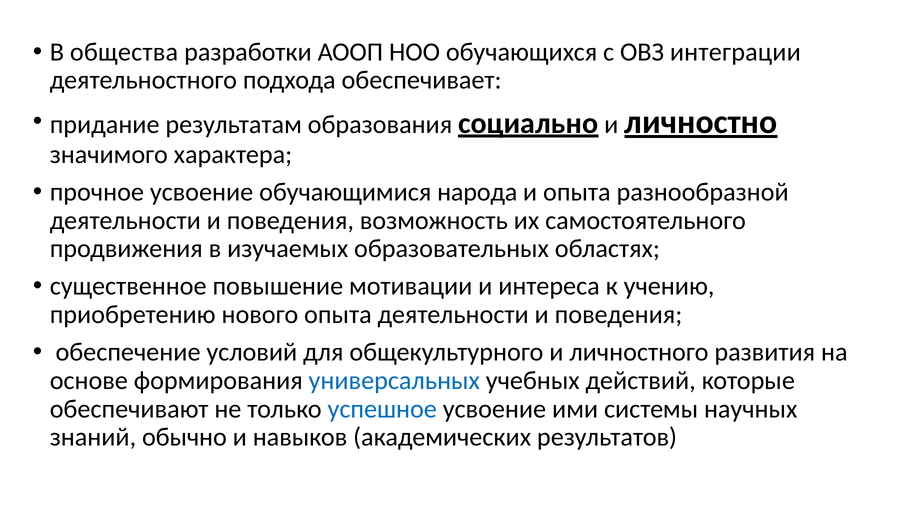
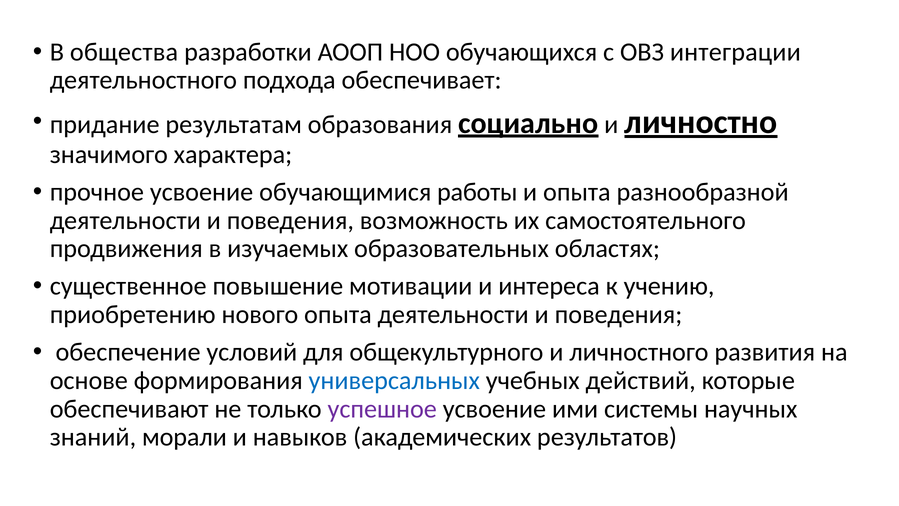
народа: народа -> работы
успешное colour: blue -> purple
обычно: обычно -> морали
